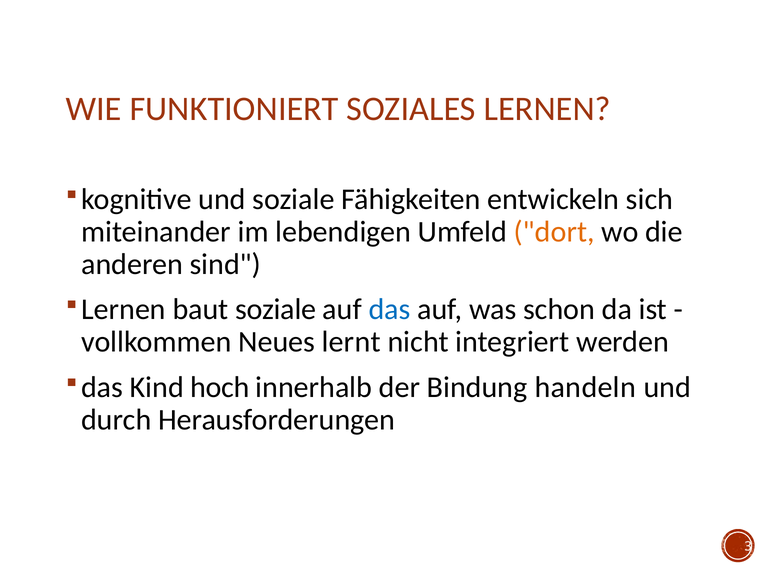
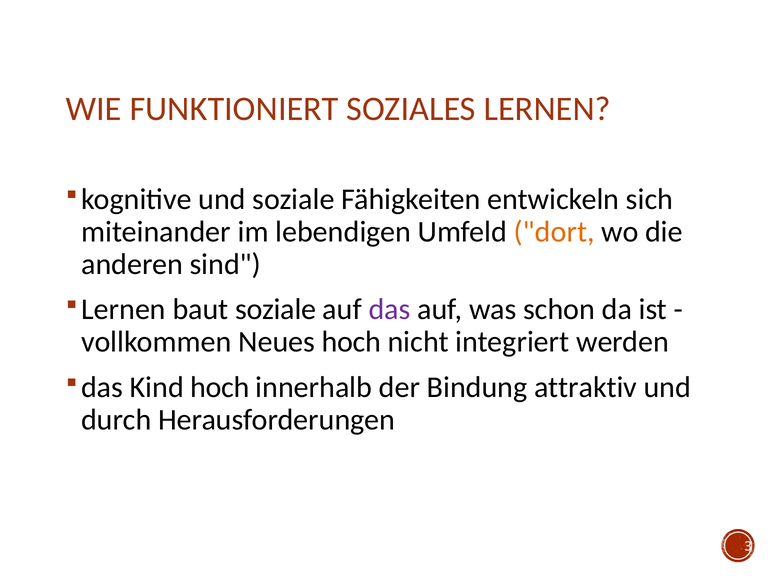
das colour: blue -> purple
Neues lernt: lernt -> hoch
handeln: handeln -> attraktiv
